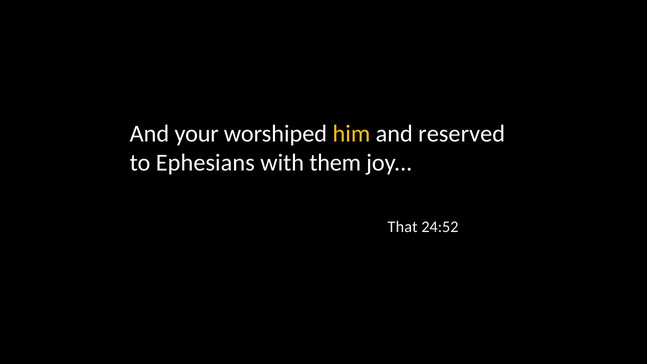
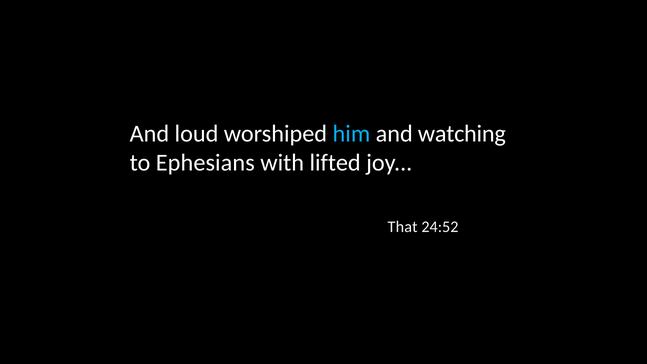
your: your -> loud
him colour: yellow -> light blue
reserved: reserved -> watching
them: them -> lifted
